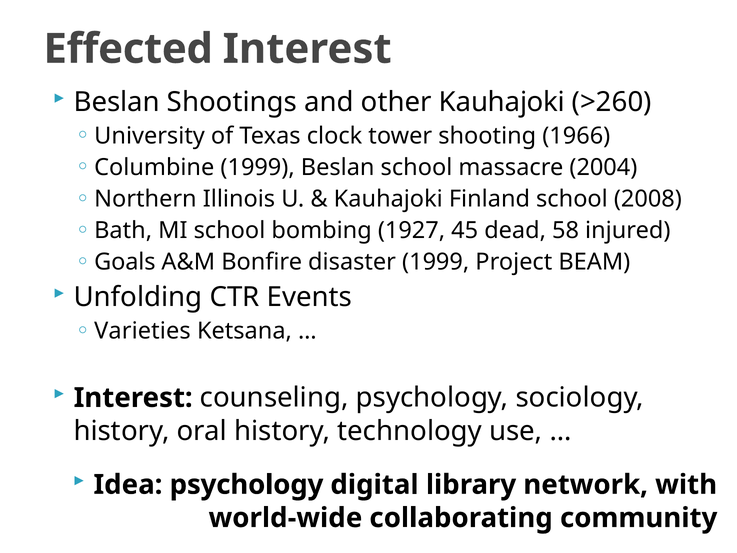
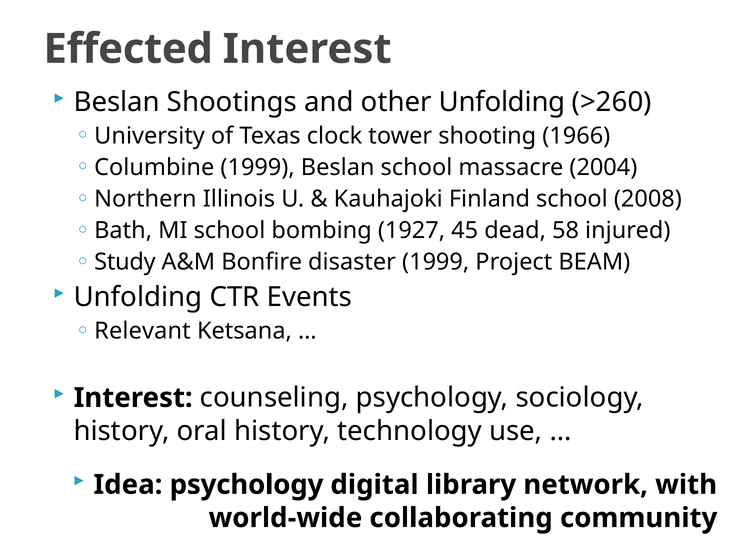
other Kauhajoki: Kauhajoki -> Unfolding
Goals: Goals -> Study
Varieties: Varieties -> Relevant
